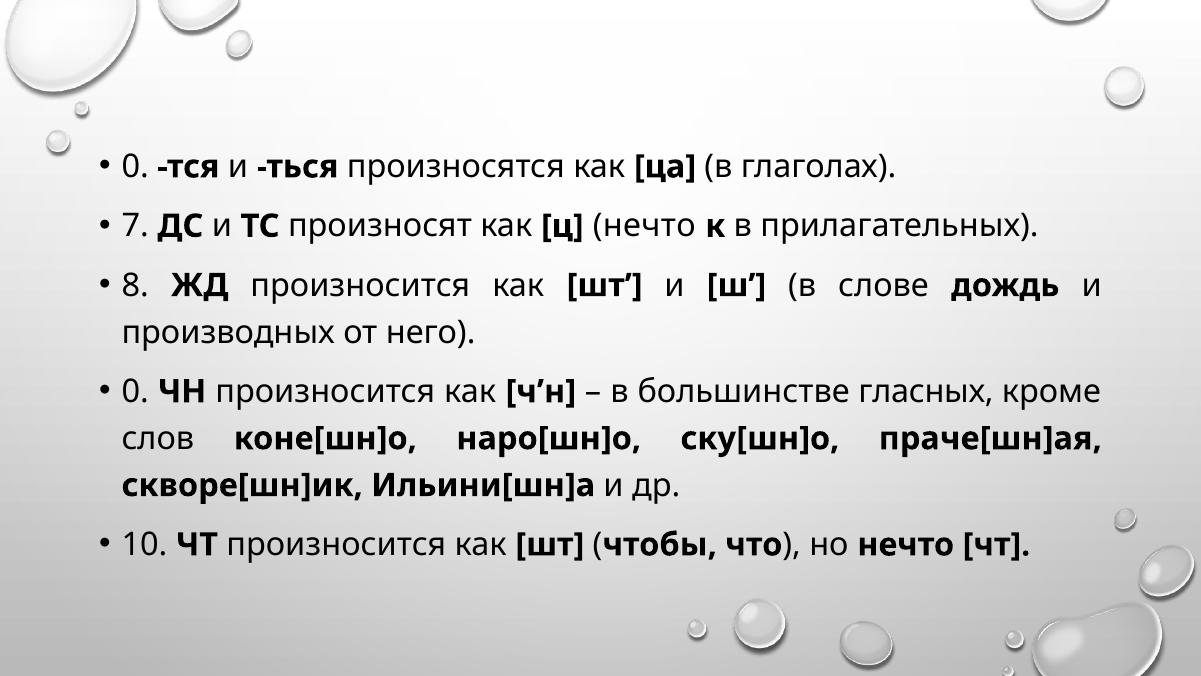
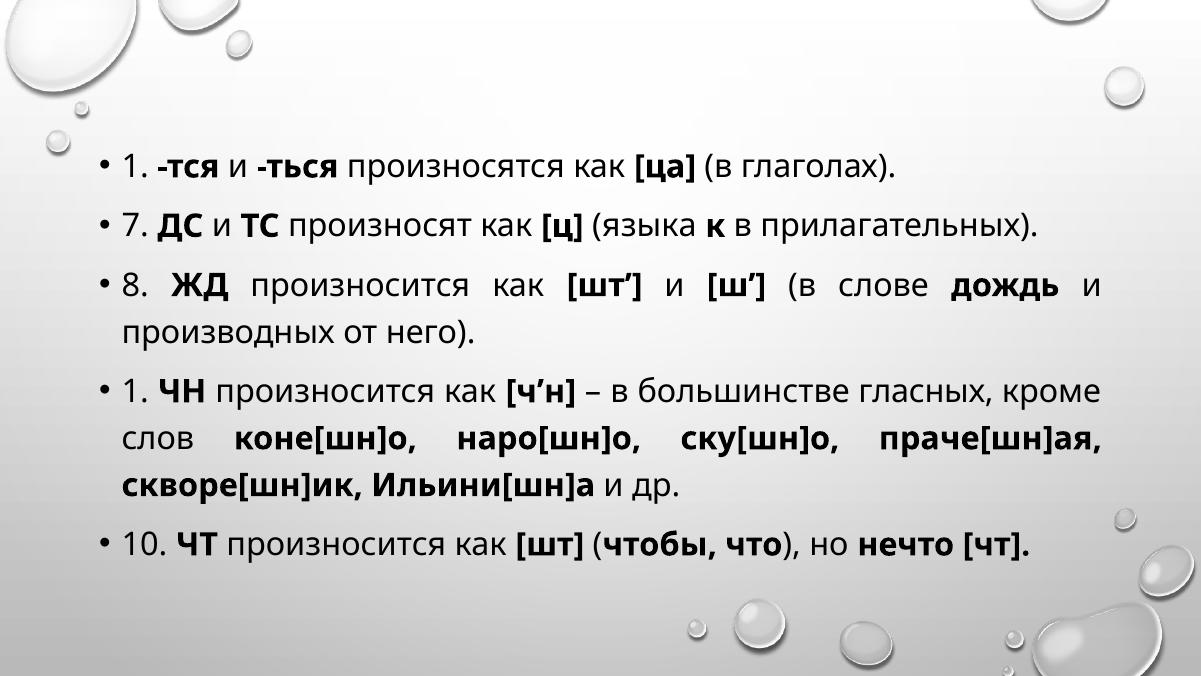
0 at (135, 167): 0 -> 1
ц нечто: нечто -> языка
0 at (135, 391): 0 -> 1
